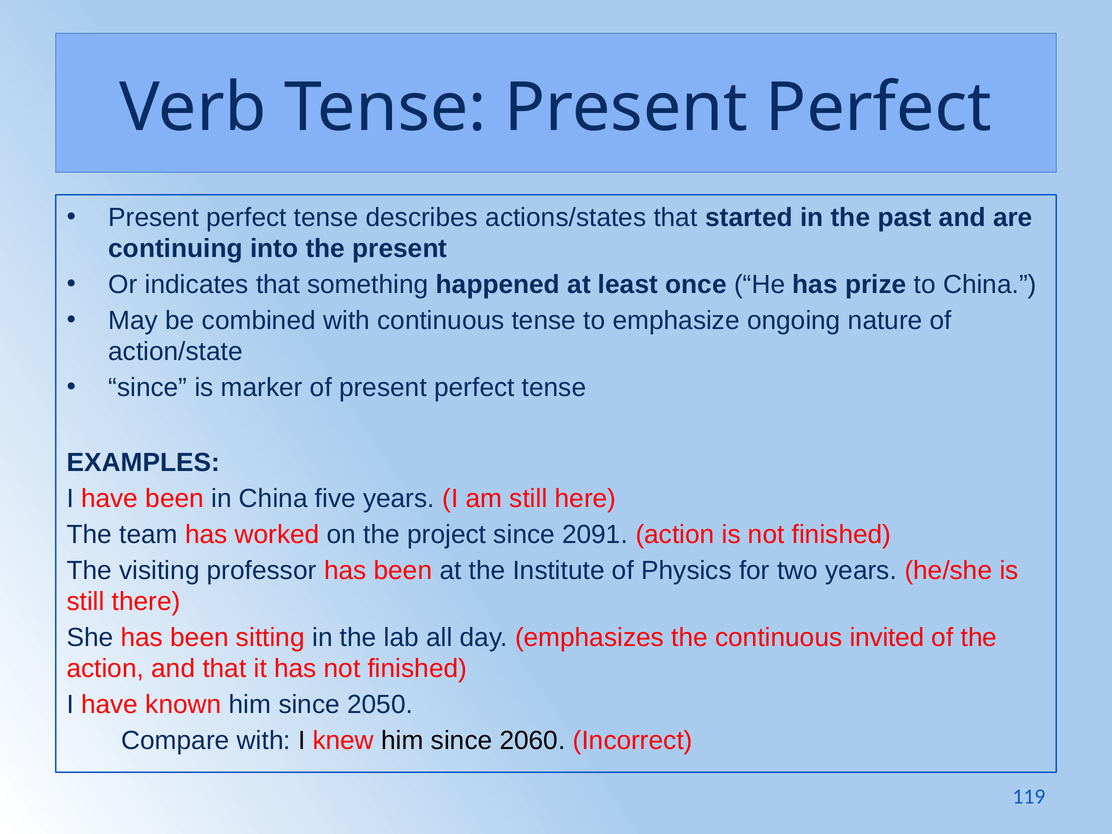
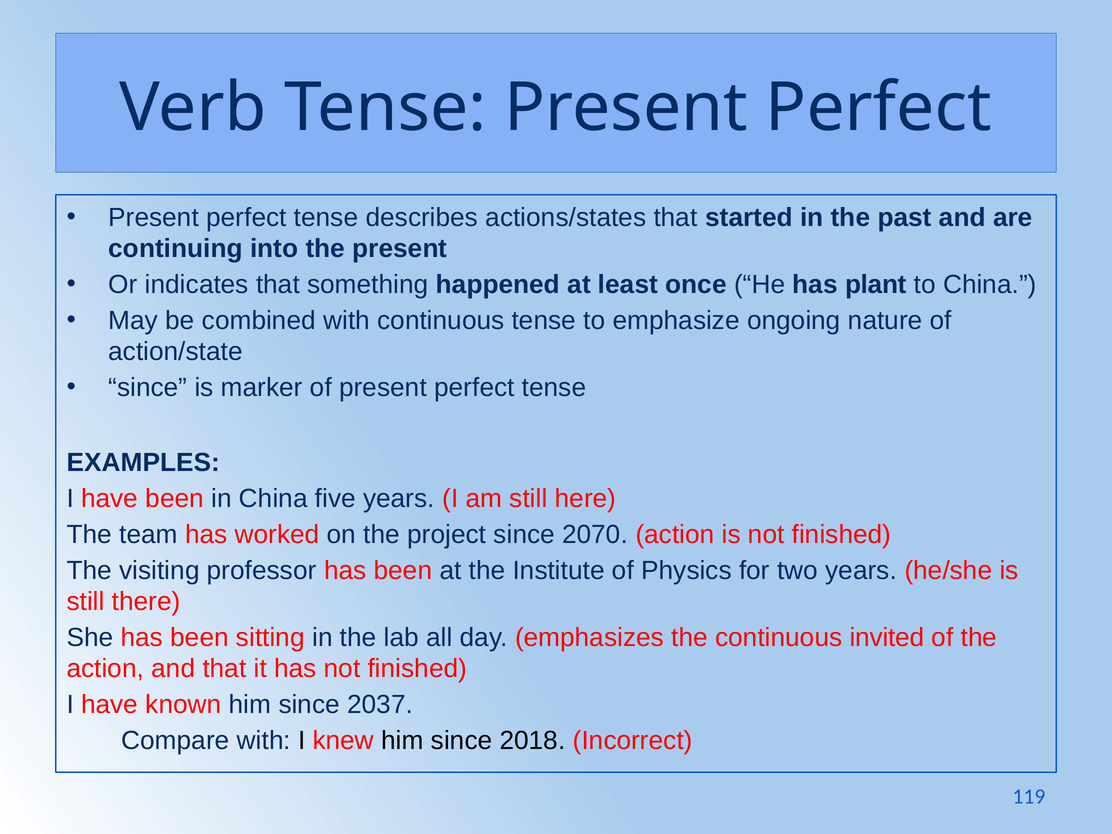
prize: prize -> plant
2091: 2091 -> 2070
2050: 2050 -> 2037
2060: 2060 -> 2018
